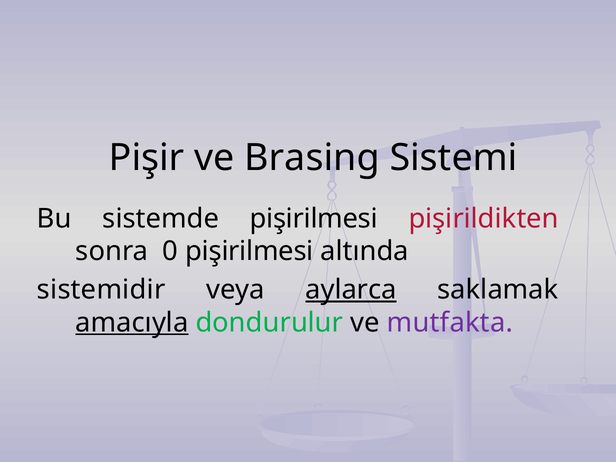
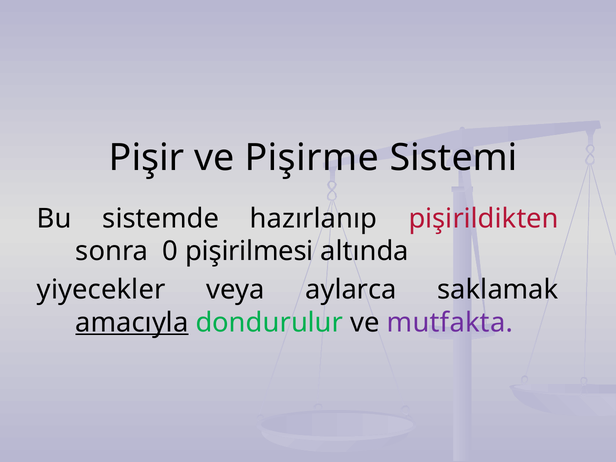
Brasing: Brasing -> Pişirme
sistemde pişirilmesi: pişirilmesi -> hazırlanıp
sistemidir: sistemidir -> yiyecekler
aylarca underline: present -> none
